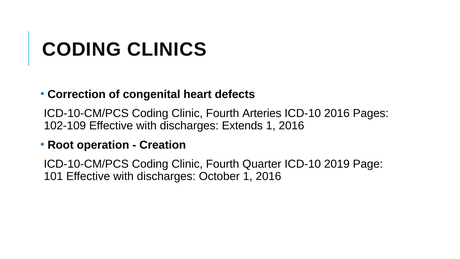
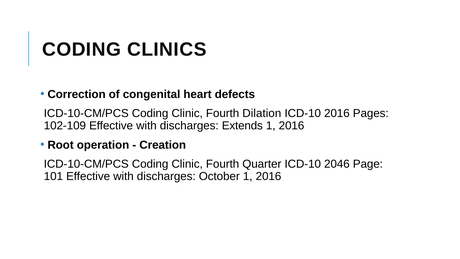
Arteries: Arteries -> Dilation
2019: 2019 -> 2046
